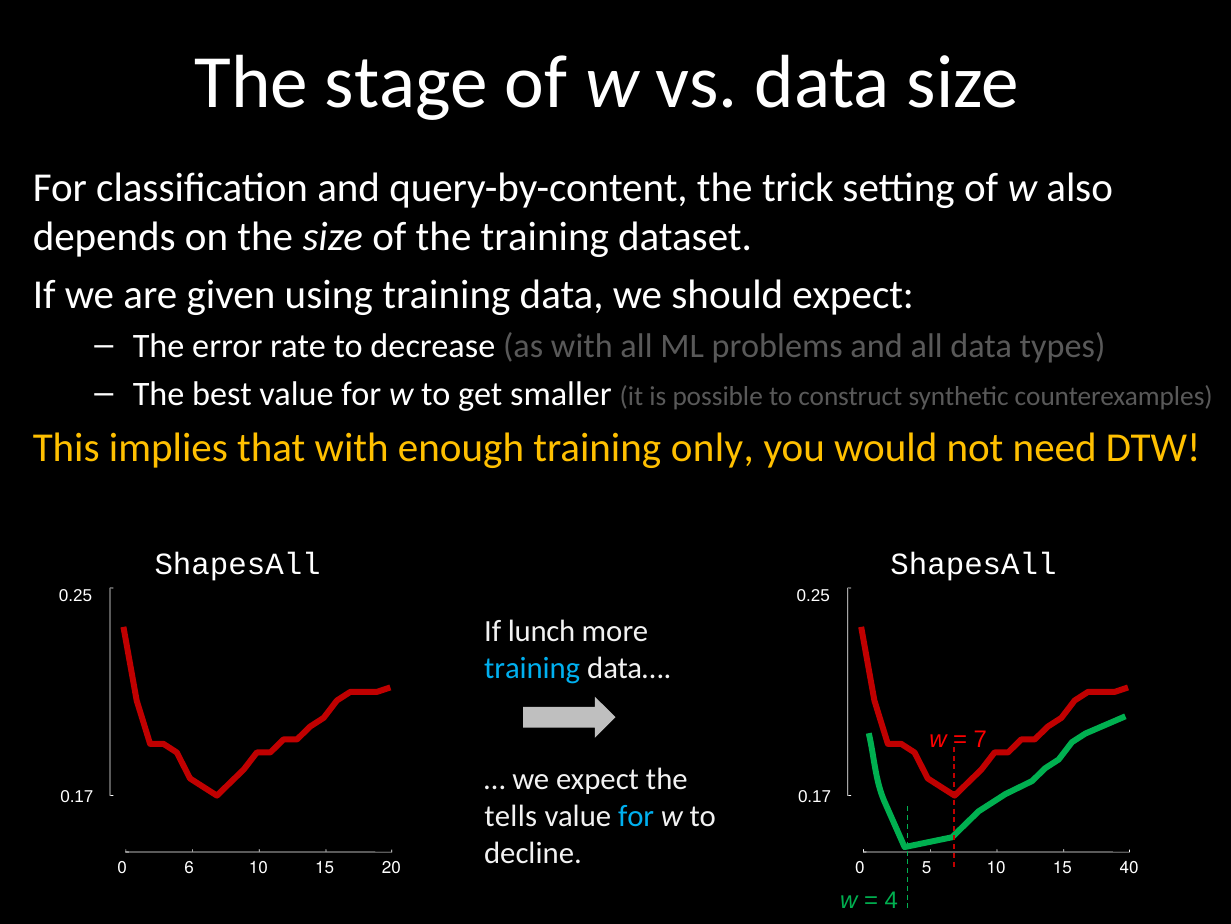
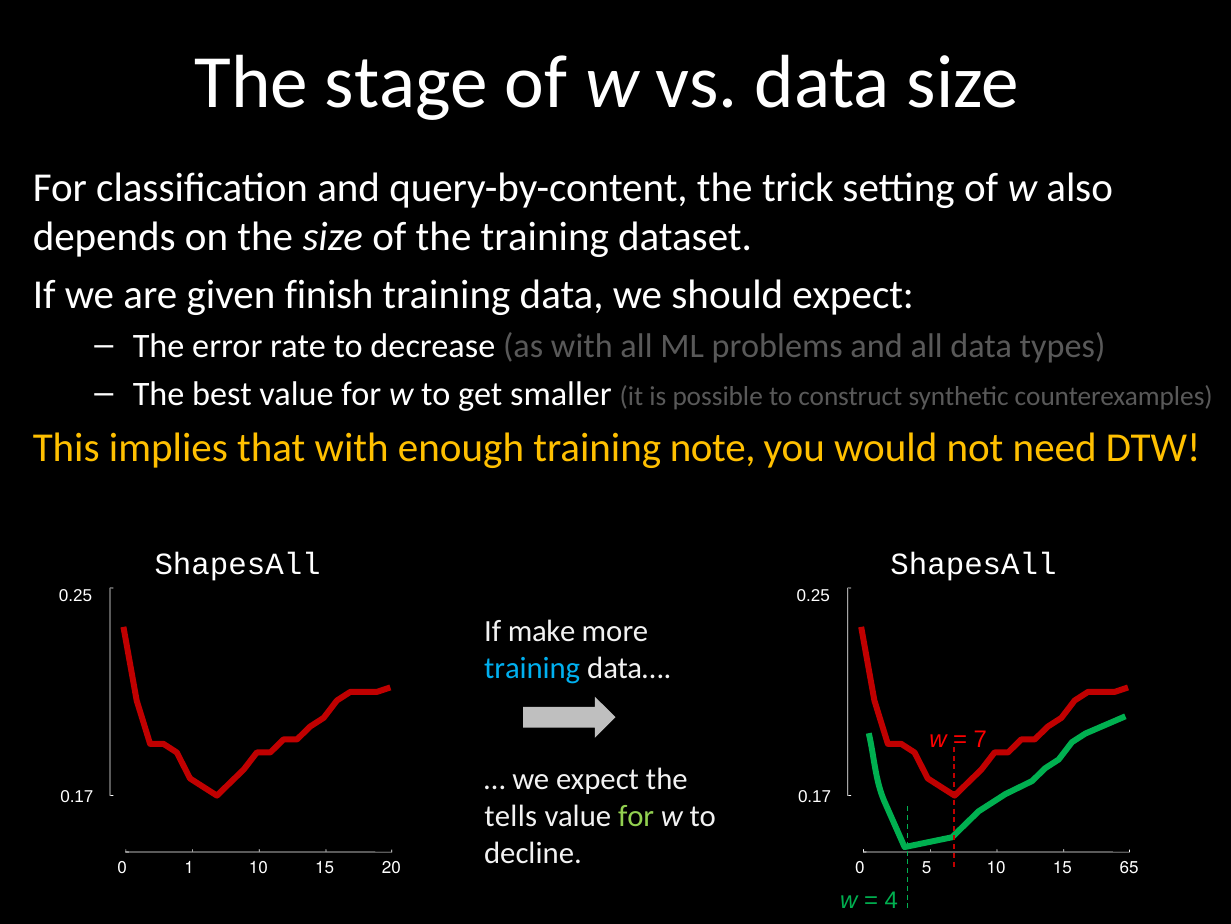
using: using -> finish
only: only -> note
lunch: lunch -> make
for at (636, 815) colour: light blue -> light green
6: 6 -> 1
40: 40 -> 65
